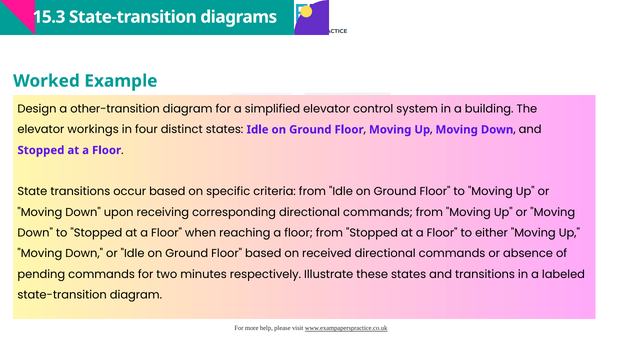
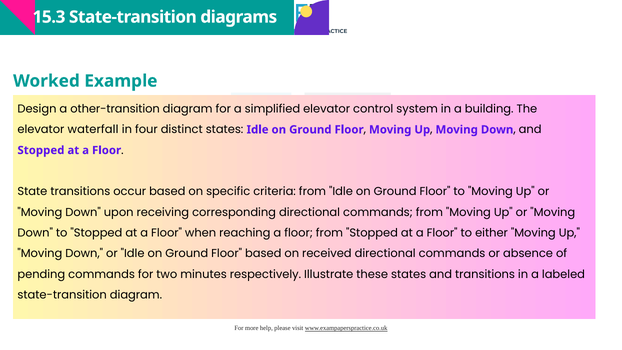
workings: workings -> waterfall
